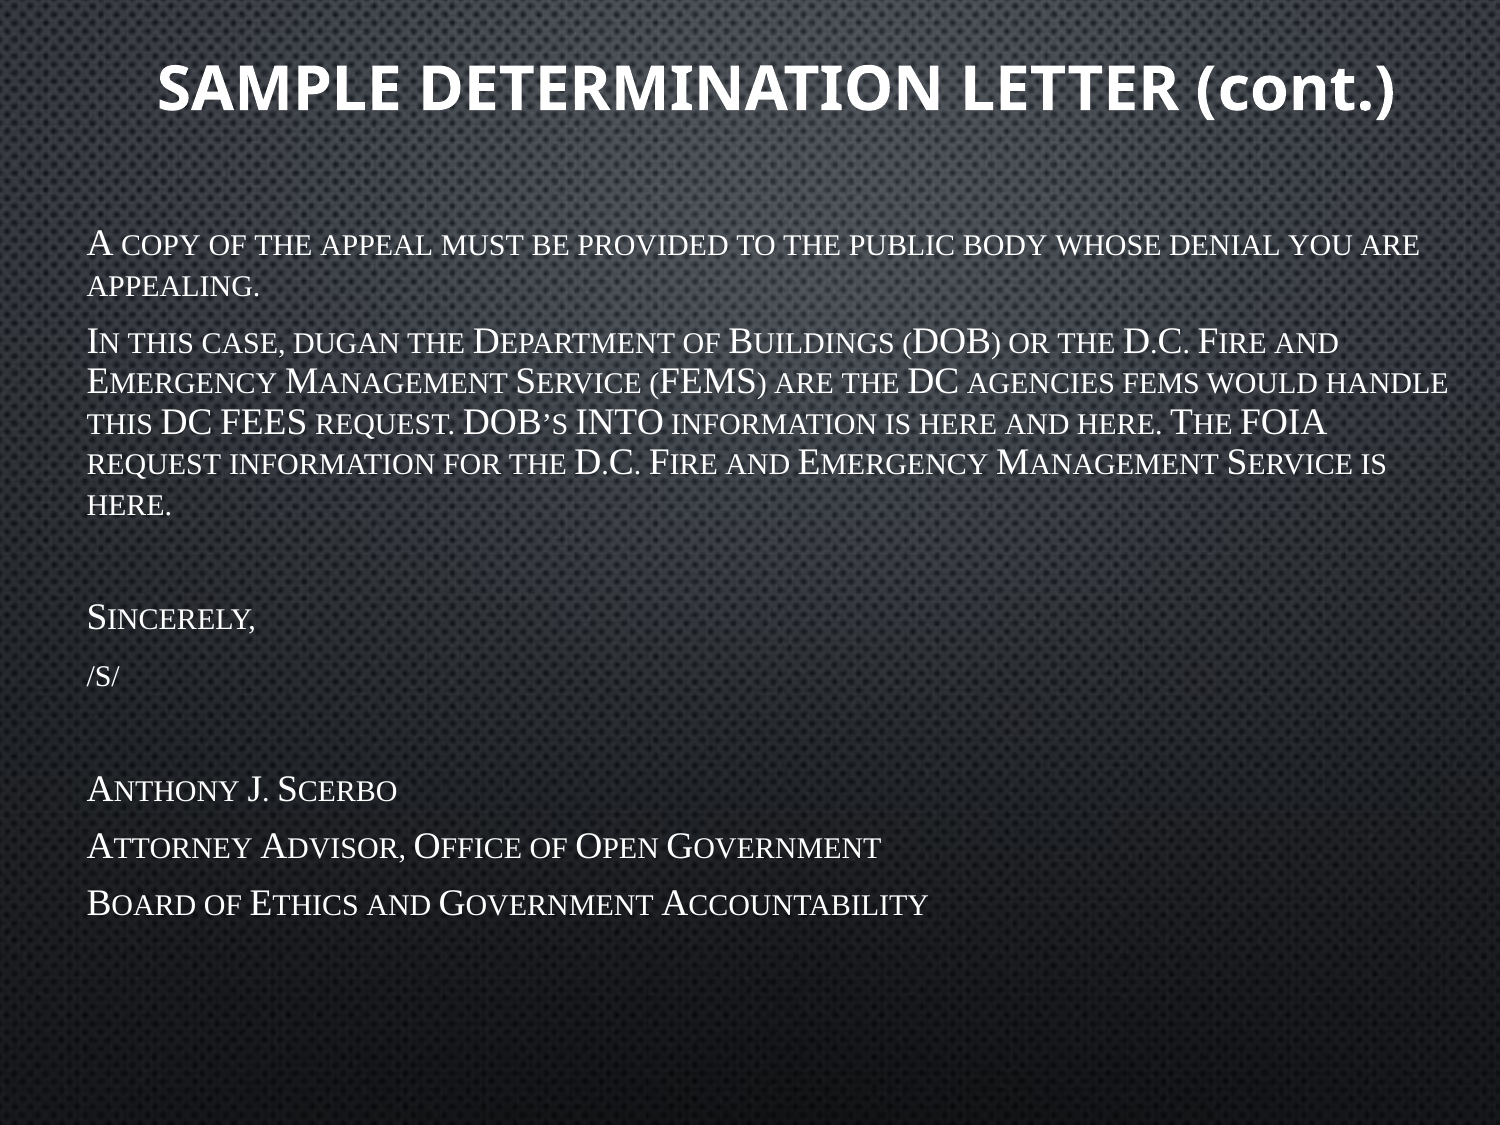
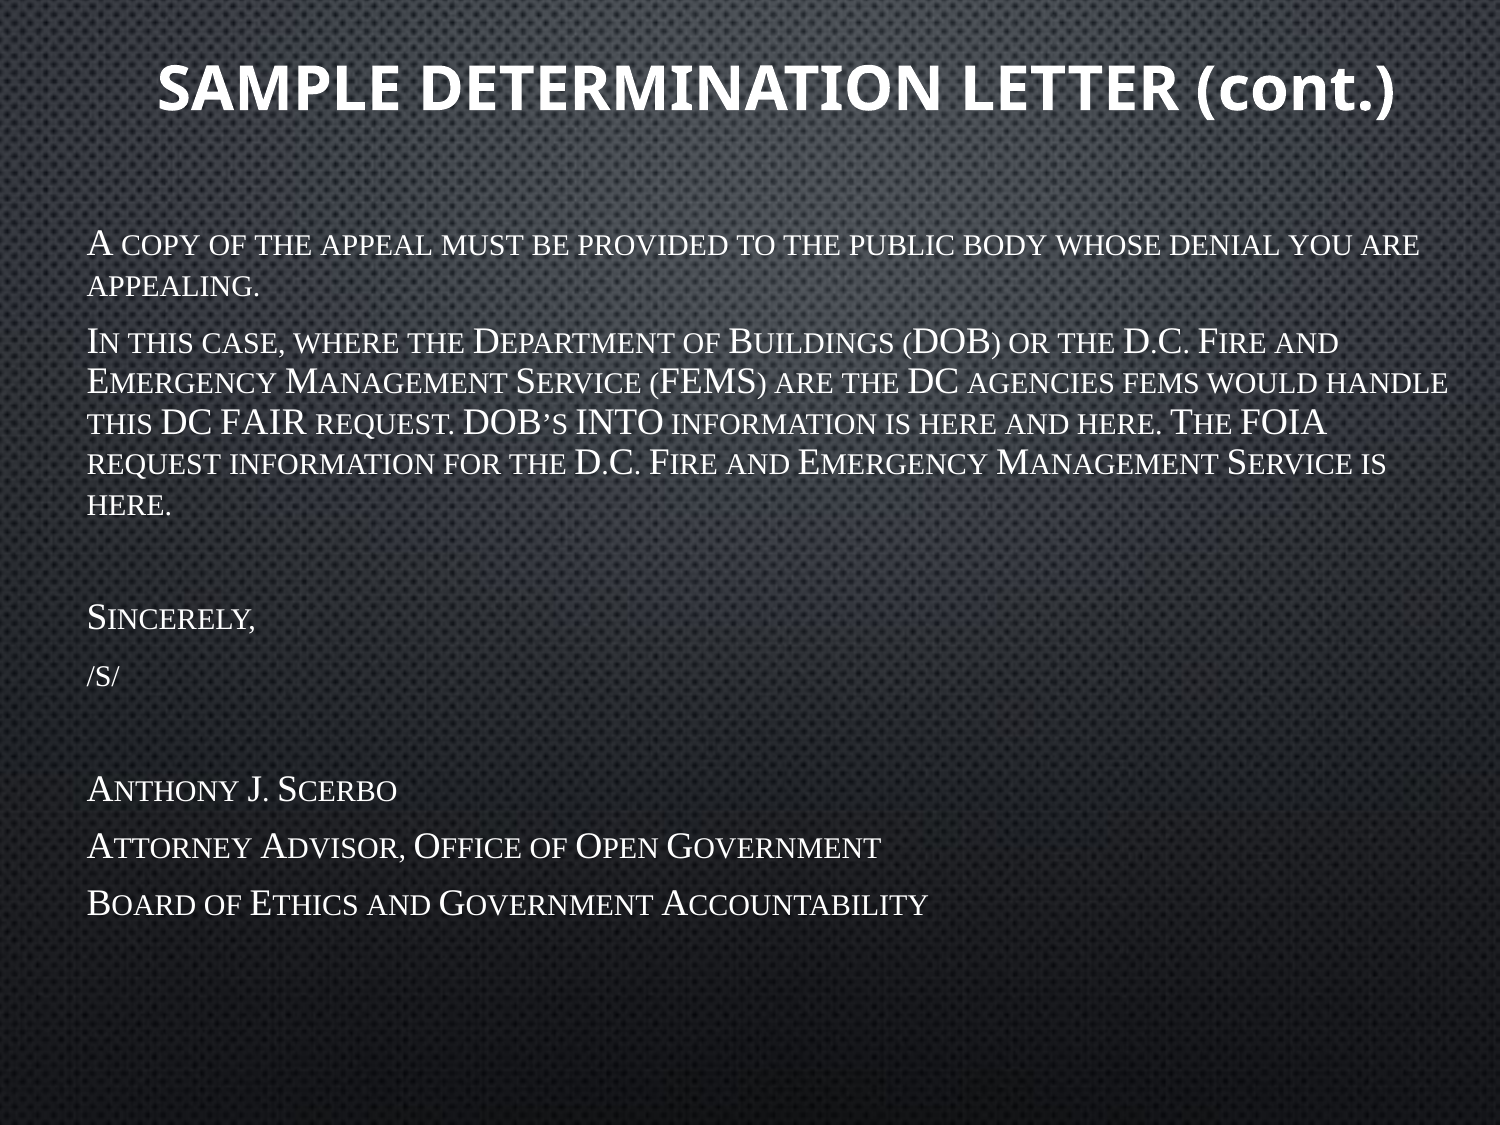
DUGAN: DUGAN -> WHERE
FEES: FEES -> FAIR
